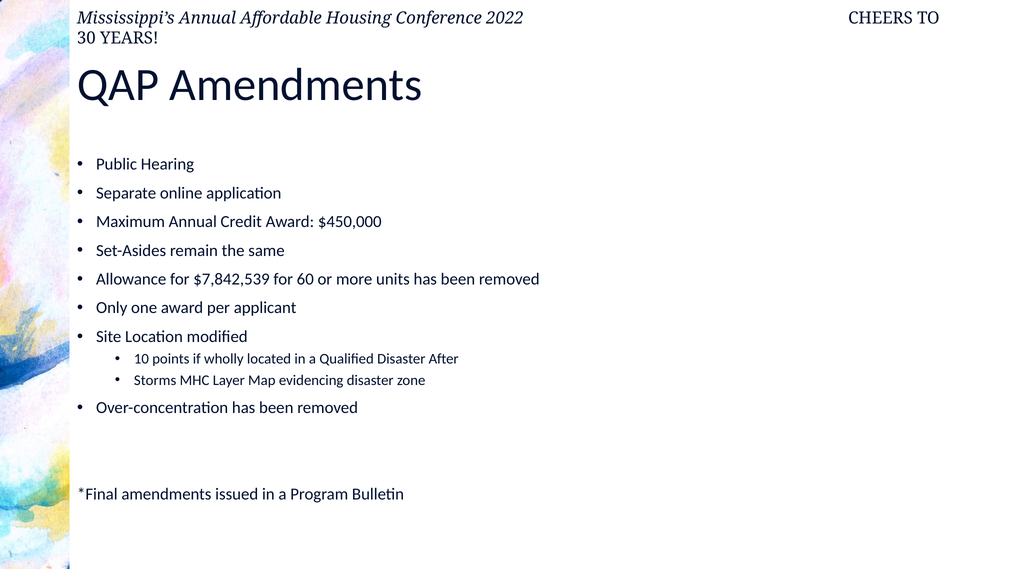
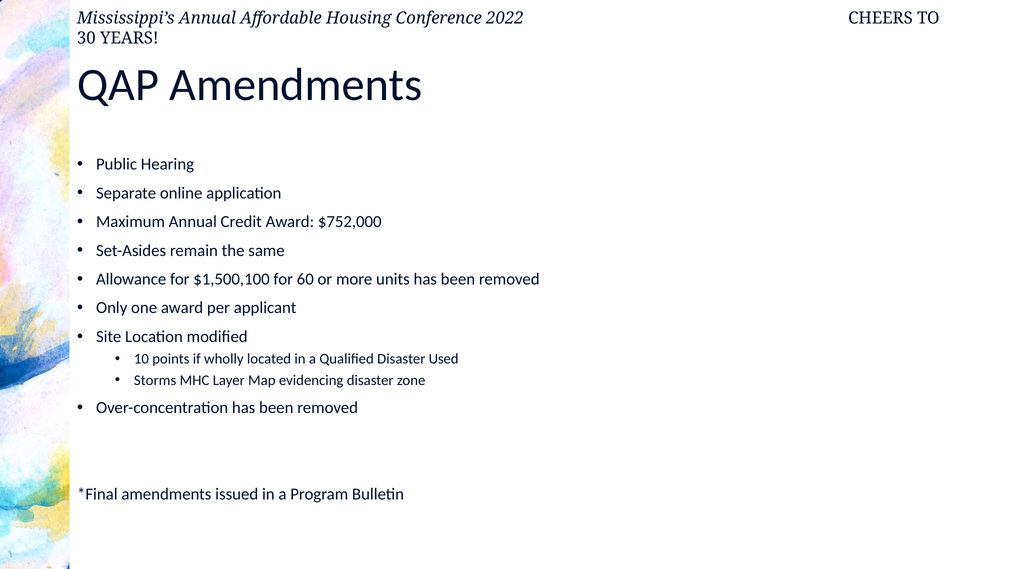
$450,000: $450,000 -> $752,000
$7,842,539: $7,842,539 -> $1,500,100
After: After -> Used
